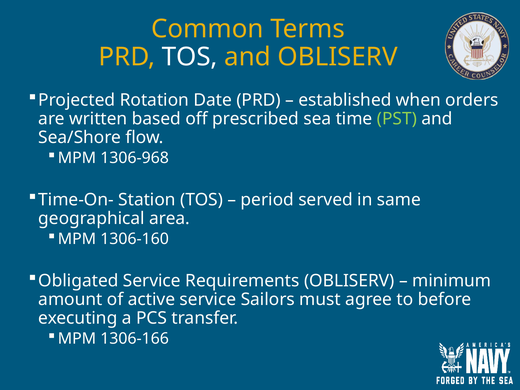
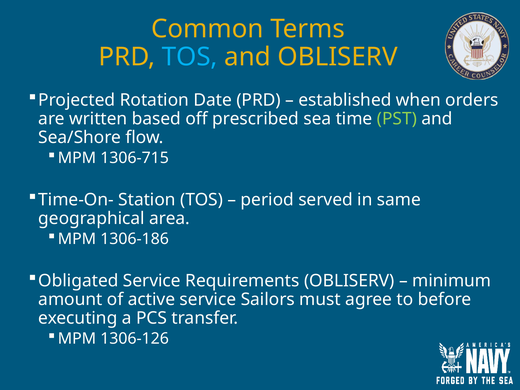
TOS at (190, 57) colour: white -> light blue
1306-968: 1306-968 -> 1306-715
1306-160: 1306-160 -> 1306-186
1306-166: 1306-166 -> 1306-126
